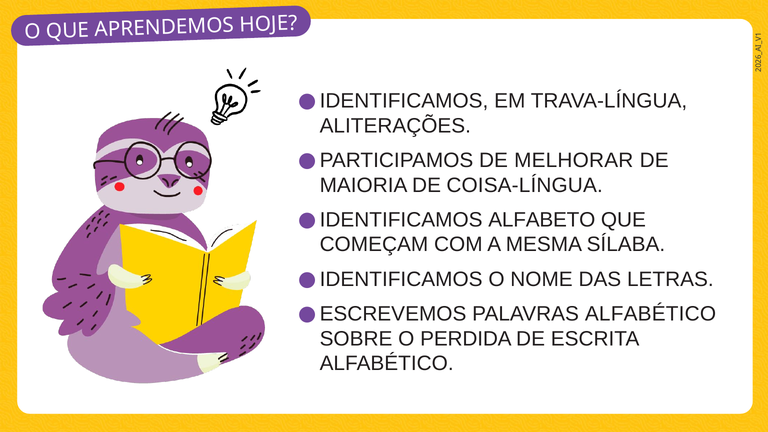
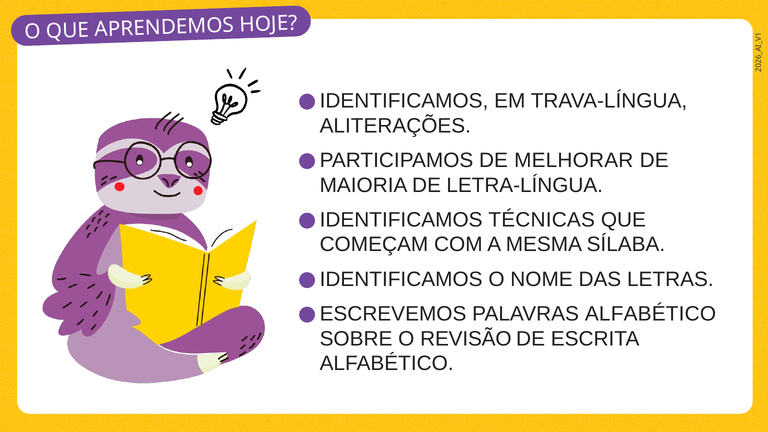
COISA-LÍNGUA: COISA-LÍNGUA -> LETRA-LÍNGUA
ALFABETO: ALFABETO -> TÉCNICAS
PERDIDA: PERDIDA -> REVISÃO
